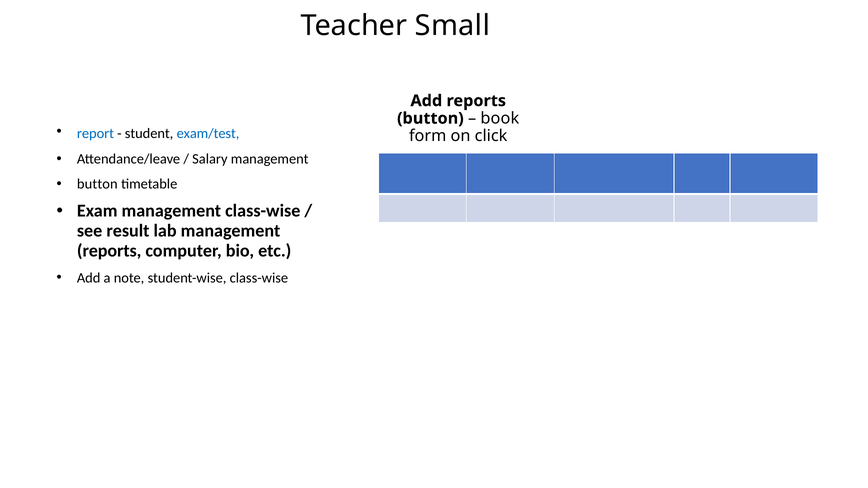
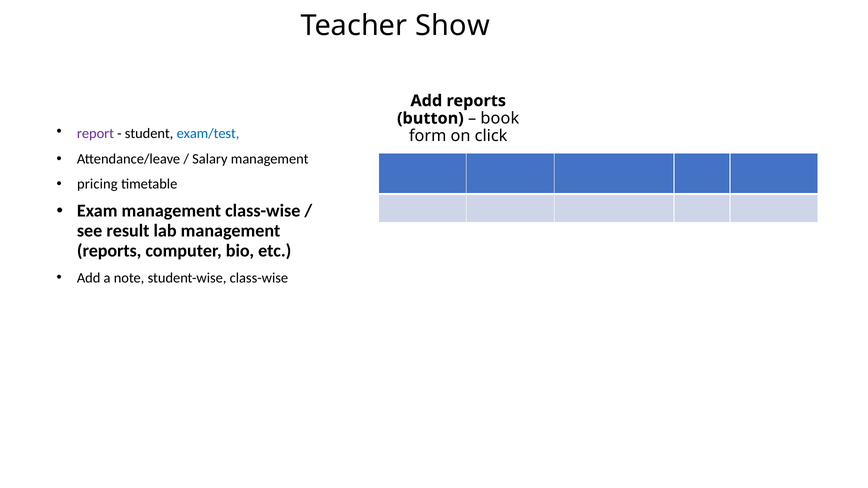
Small: Small -> Show
report colour: blue -> purple
button at (97, 184): button -> pricing
